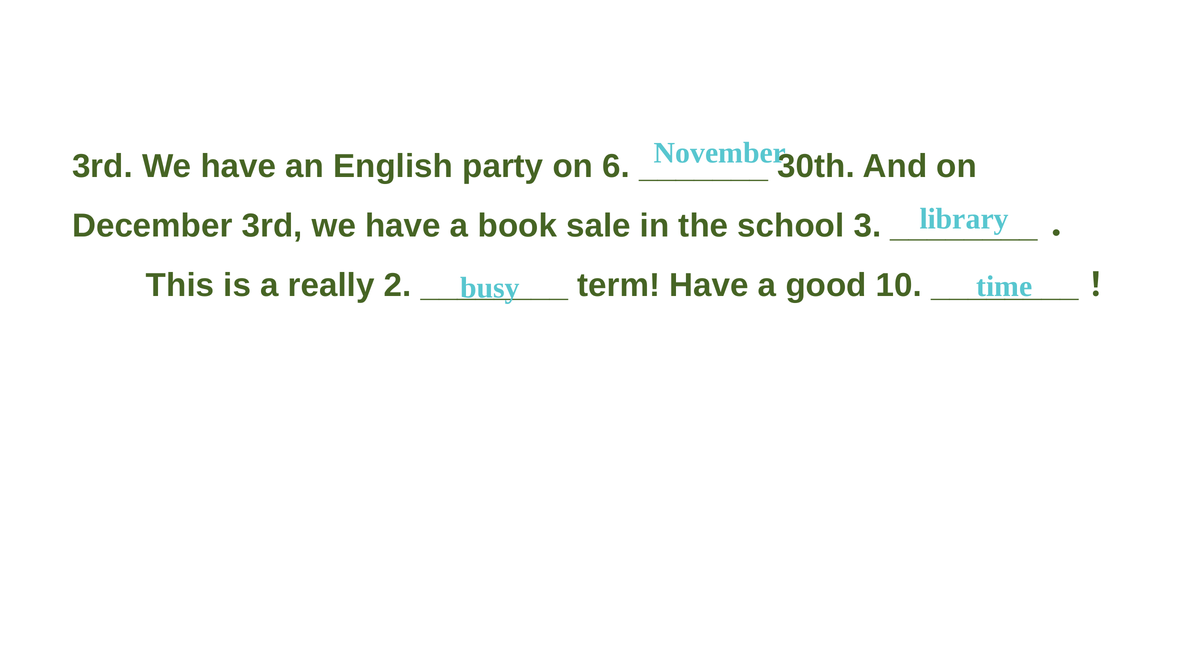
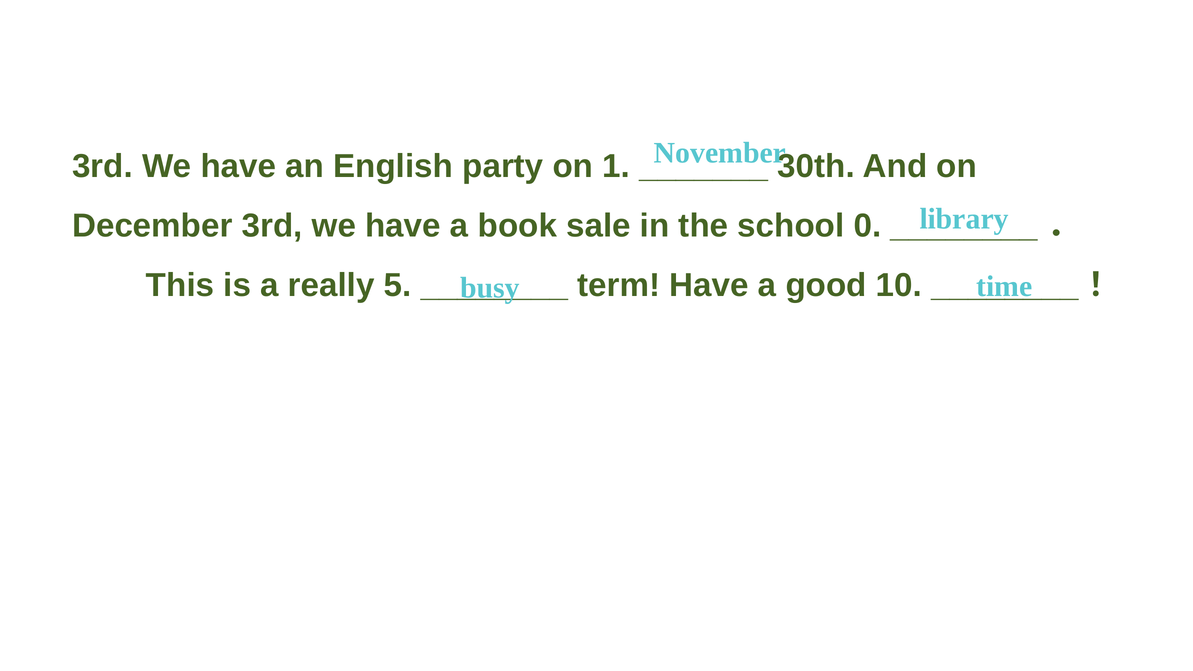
6: 6 -> 1
3: 3 -> 0
2: 2 -> 5
